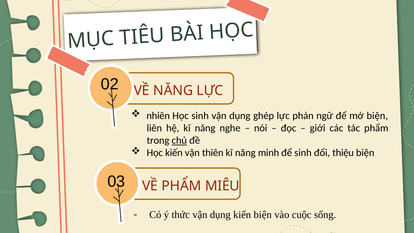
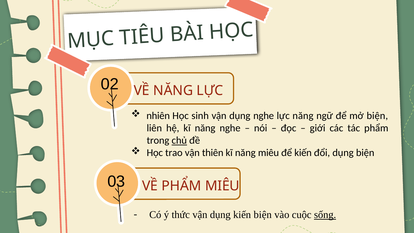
dụng ghép: ghép -> nghe
lực phản: phản -> năng
Học kiến: kiến -> trao
năng minh: minh -> miêu
để sinh: sinh -> kiến
đổi thiệu: thiệu -> dụng
sống underline: none -> present
